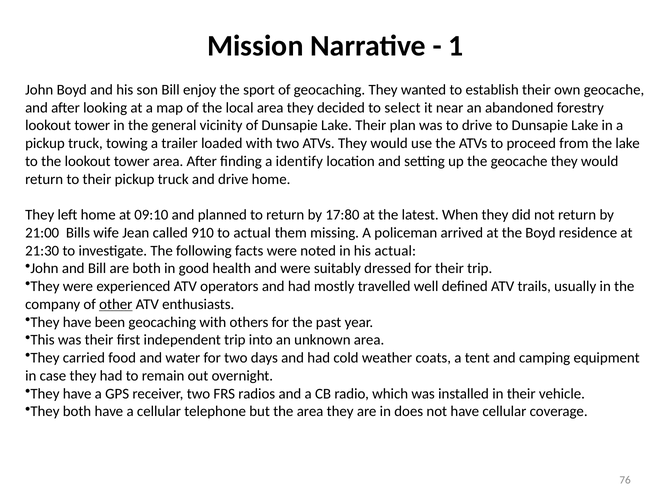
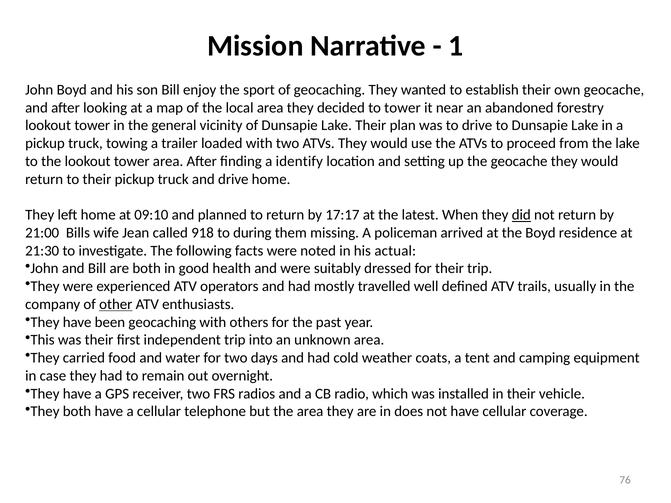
to select: select -> tower
17:80: 17:80 -> 17:17
did underline: none -> present
910: 910 -> 918
to actual: actual -> during
